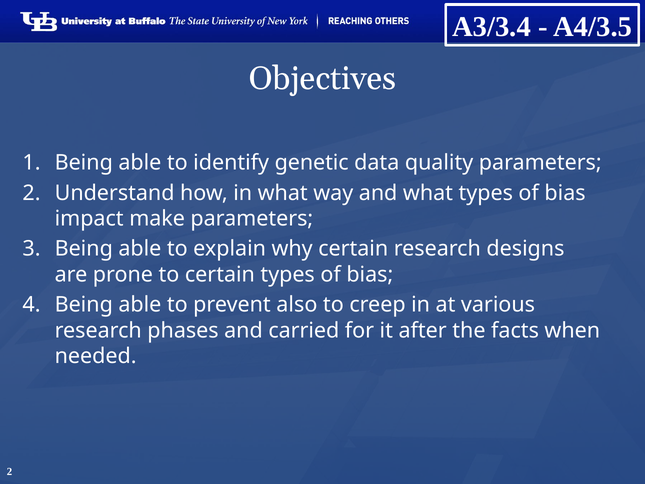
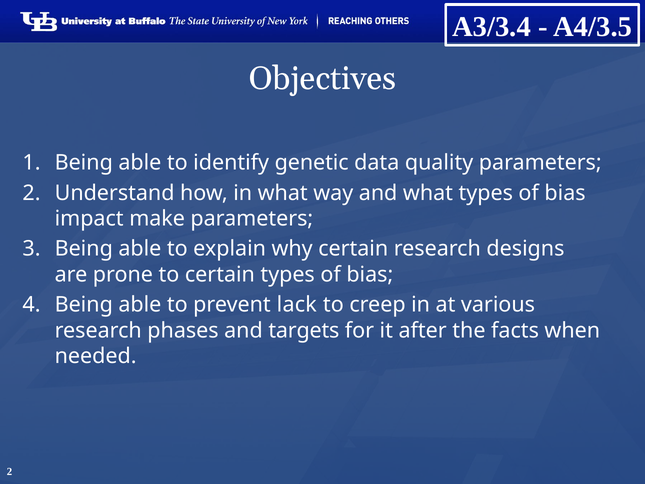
also: also -> lack
carried: carried -> targets
